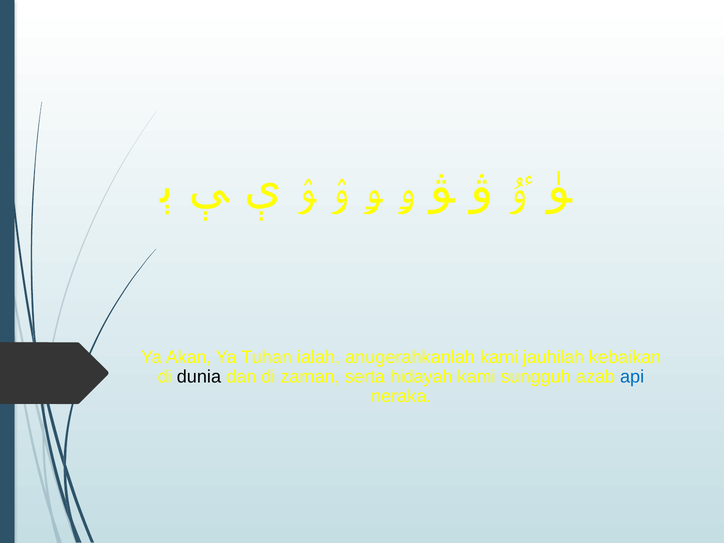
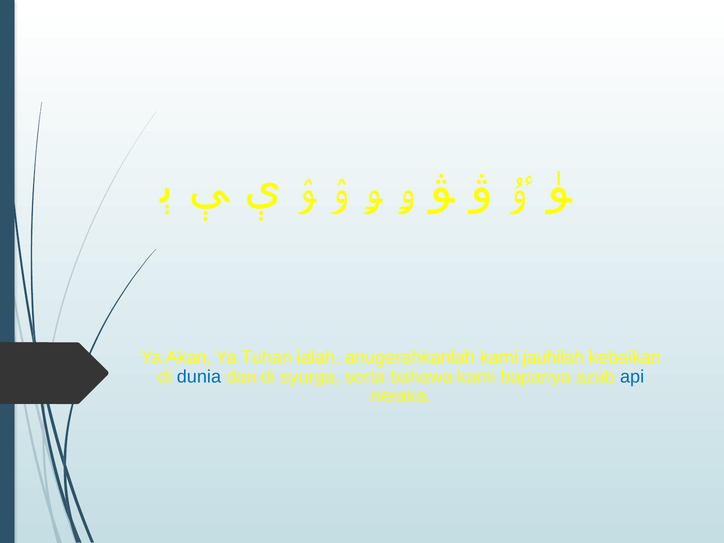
dunia colour: black -> blue
zaman: zaman -> syurga
hidayah: hidayah -> bahawa
sungguh: sungguh -> bapanya
